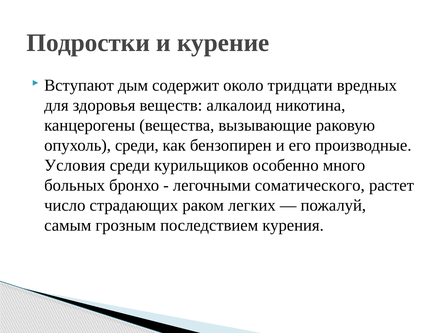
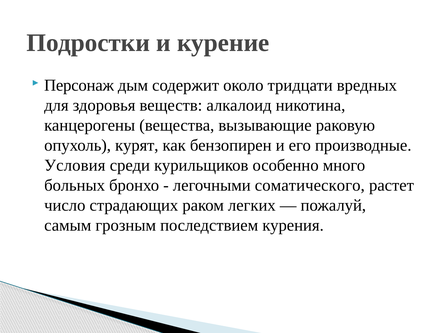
Вступают: Вступают -> Персонаж
опухоль среди: среди -> курят
